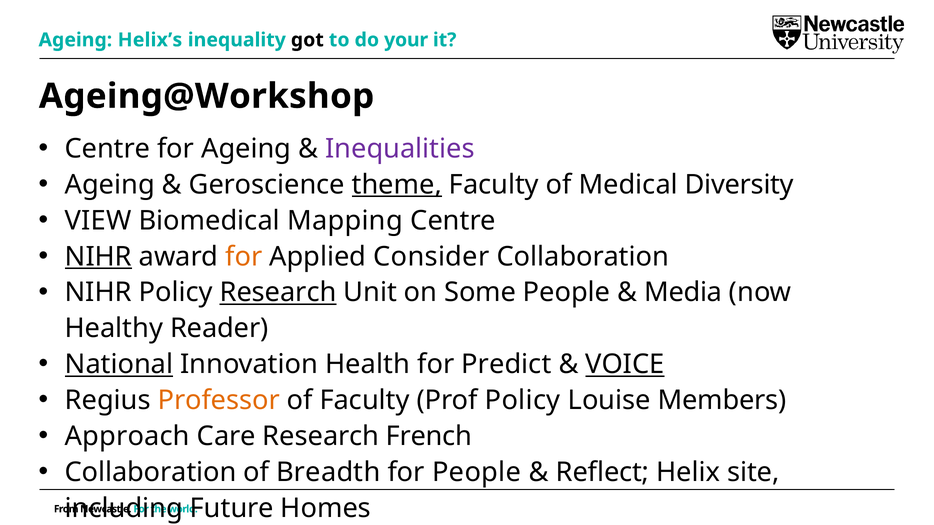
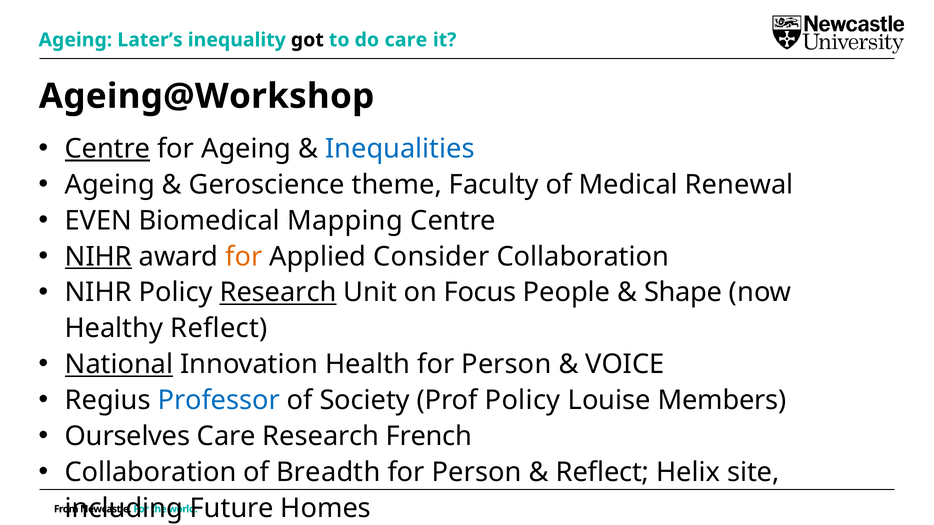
Helix’s: Helix’s -> Later’s
do your: your -> care
Centre at (108, 149) underline: none -> present
Inequalities colour: purple -> blue
theme underline: present -> none
Diversity: Diversity -> Renewal
VIEW: VIEW -> EVEN
Some: Some -> Focus
Media: Media -> Shape
Healthy Reader: Reader -> Reflect
Predict at (506, 365): Predict -> Person
VOICE underline: present -> none
Professor colour: orange -> blue
of Faculty: Faculty -> Society
Approach: Approach -> Ourselves
People at (477, 473): People -> Person
